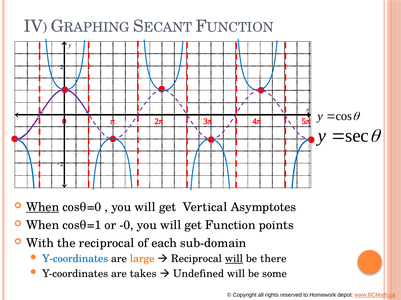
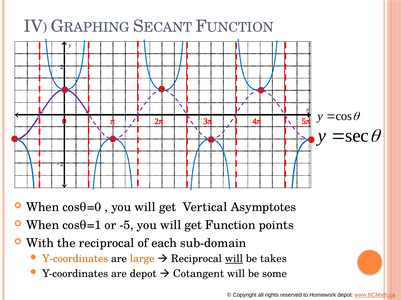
When at (43, 208) underline: present -> none
-0: -0 -> -5
Y-coordinates at (75, 259) colour: blue -> orange
there: there -> takes
are takes: takes -> depot
Undefined: Undefined -> Cotangent
